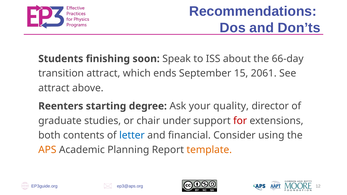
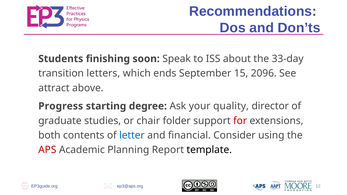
66-day: 66-day -> 33-day
transition attract: attract -> letters
2061: 2061 -> 2096
Reenters: Reenters -> Progress
under: under -> folder
APS colour: orange -> red
template colour: orange -> black
